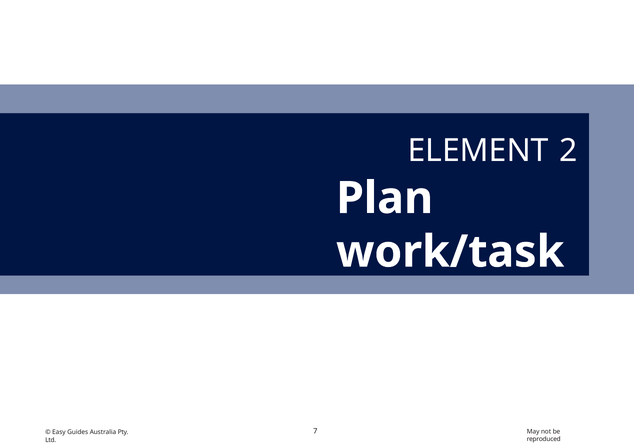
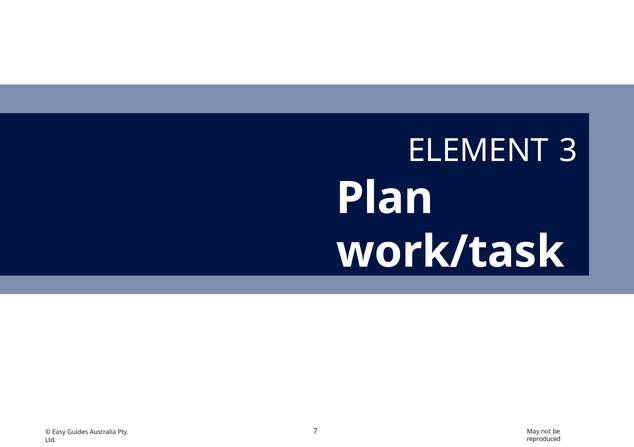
2: 2 -> 3
